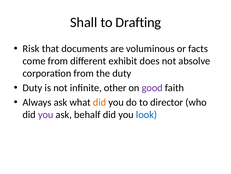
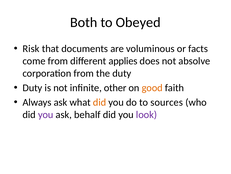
Shall: Shall -> Both
Drafting: Drafting -> Obeyed
exhibit: exhibit -> applies
good colour: purple -> orange
director: director -> sources
look colour: blue -> purple
